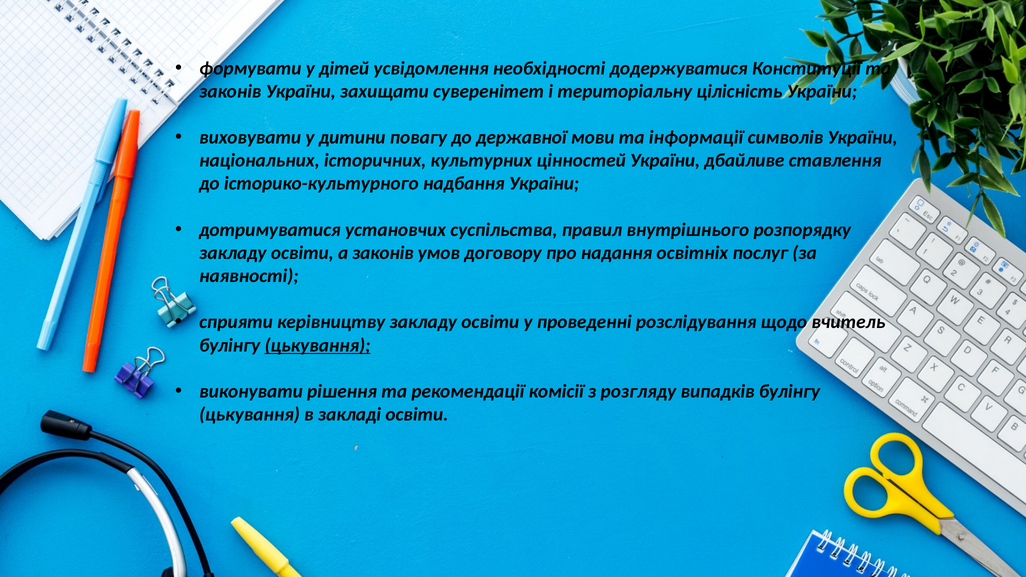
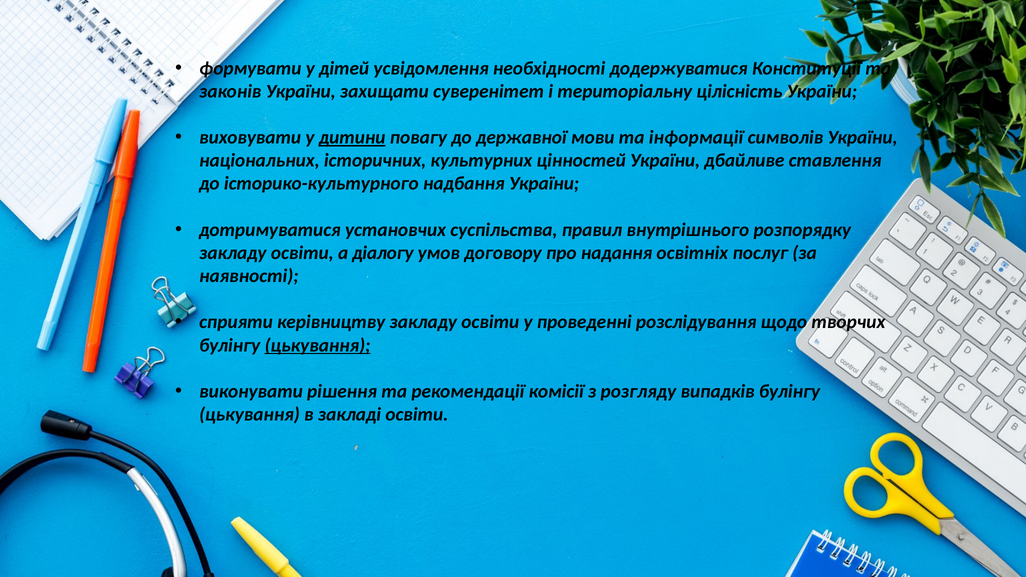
дитини underline: none -> present
а законів: законів -> діалогу
вчитель: вчитель -> творчих
